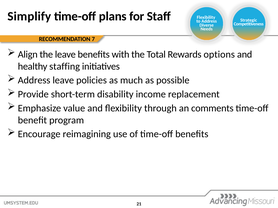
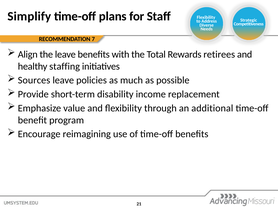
options: options -> retirees
Address at (34, 80): Address -> Sources
comments: comments -> additional
